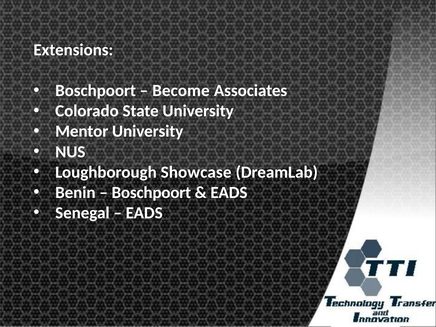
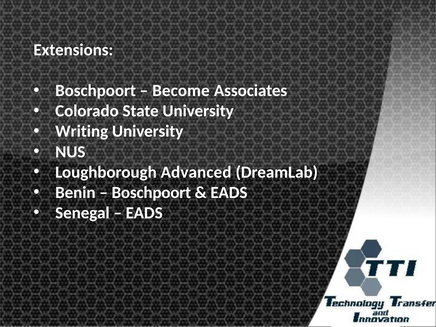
Mentor: Mentor -> Writing
Showcase: Showcase -> Advanced
